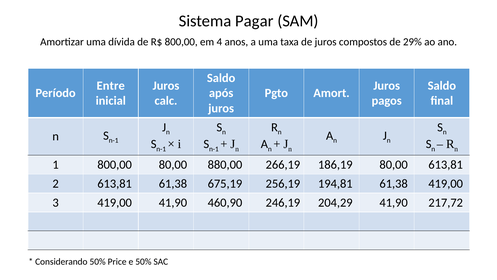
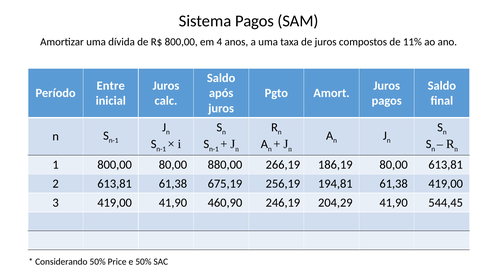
Sistema Pagar: Pagar -> Pagos
29%: 29% -> 11%
217,72: 217,72 -> 544,45
